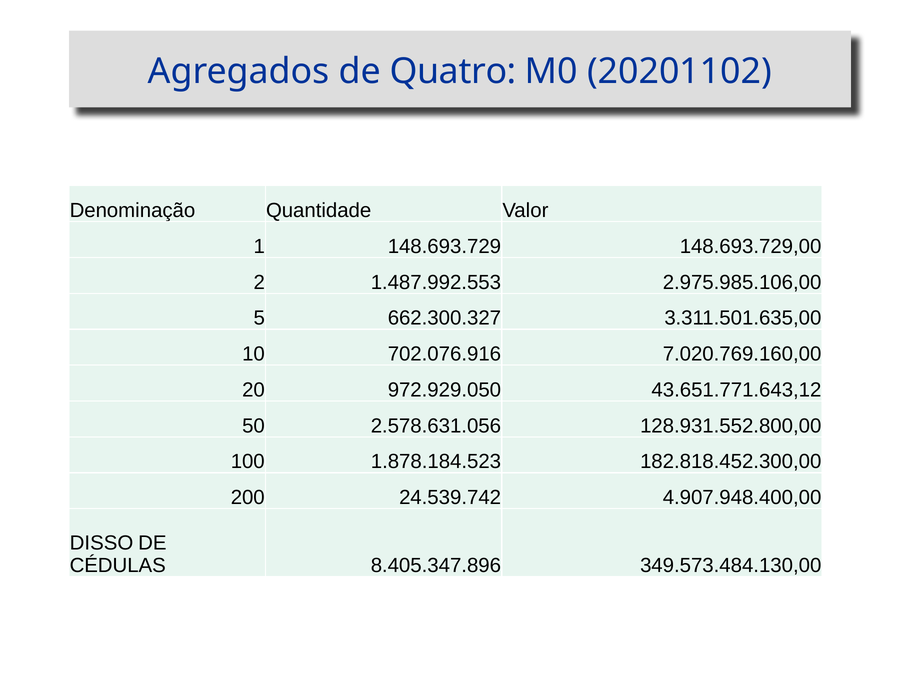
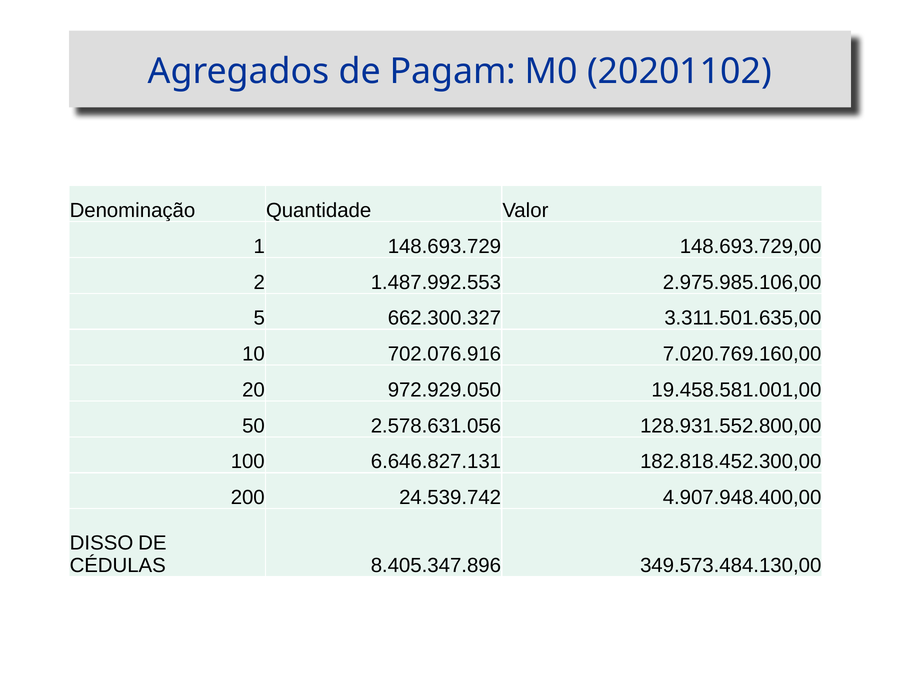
Quatro: Quatro -> Pagam
43.651.771.643,12: 43.651.771.643,12 -> 19.458.581.001,00
1.878.184.523: 1.878.184.523 -> 6.646.827.131
